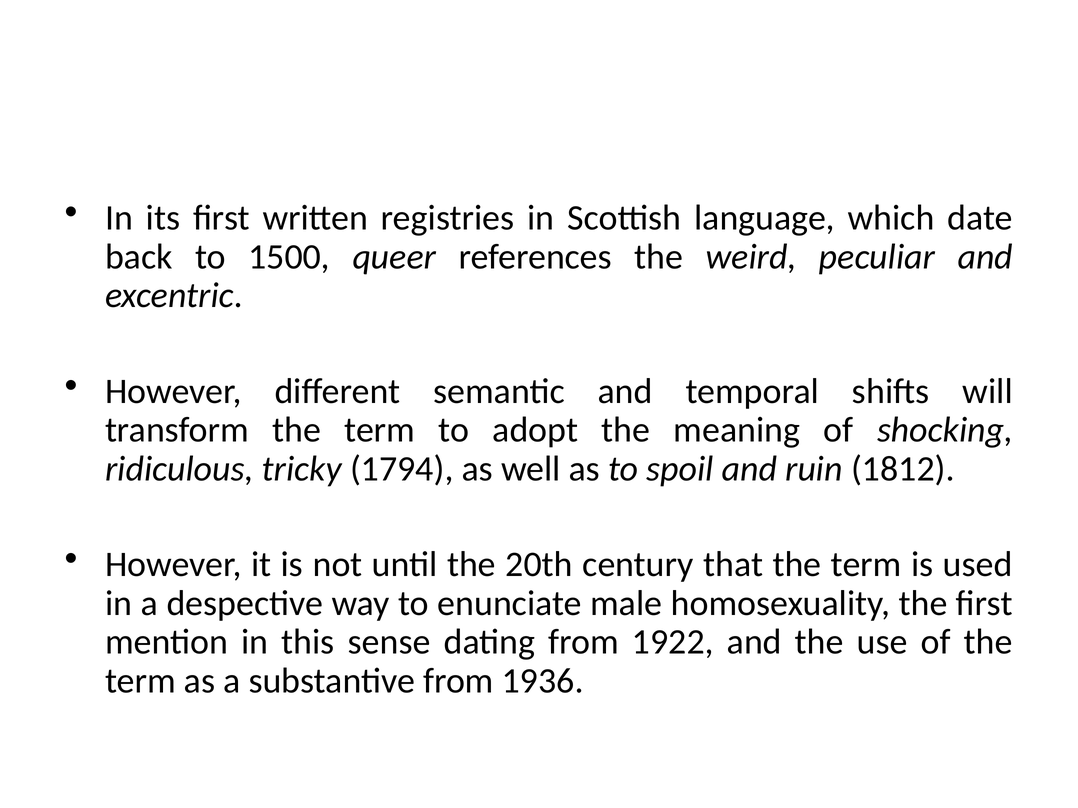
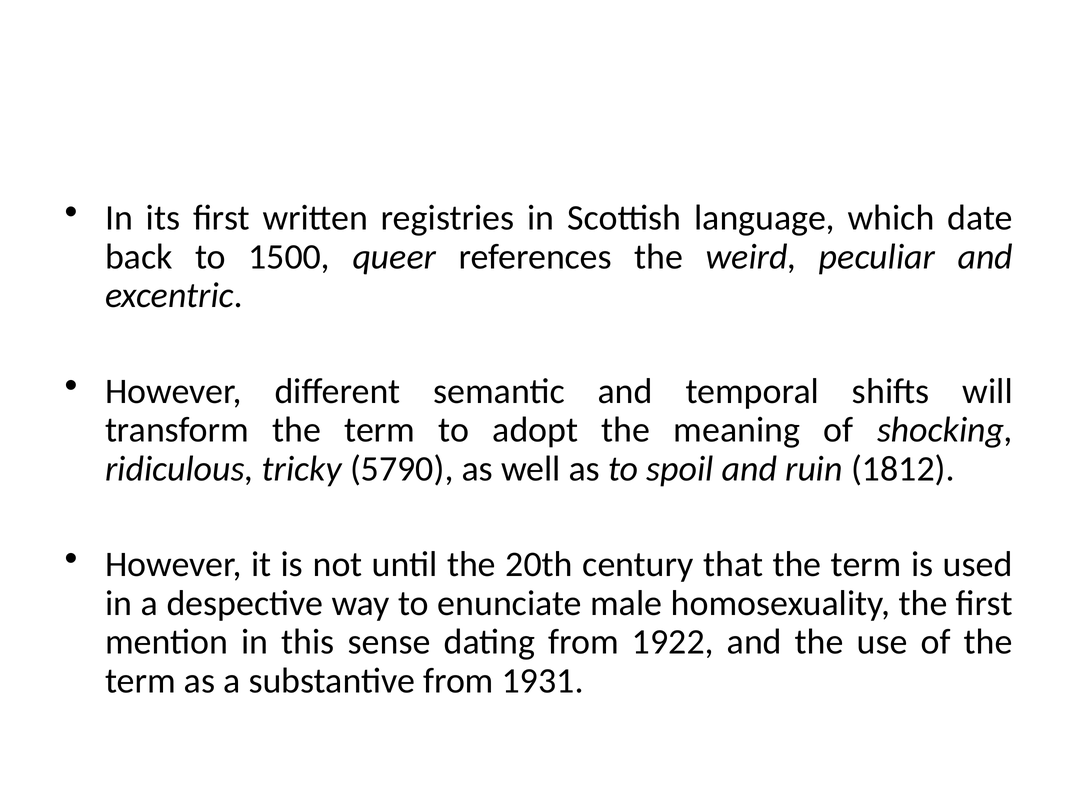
1794: 1794 -> 5790
1936: 1936 -> 1931
